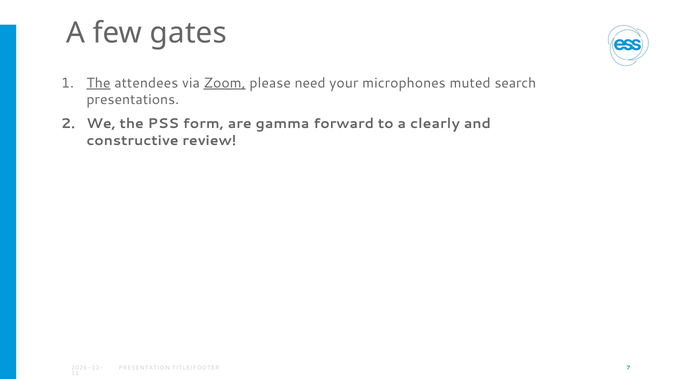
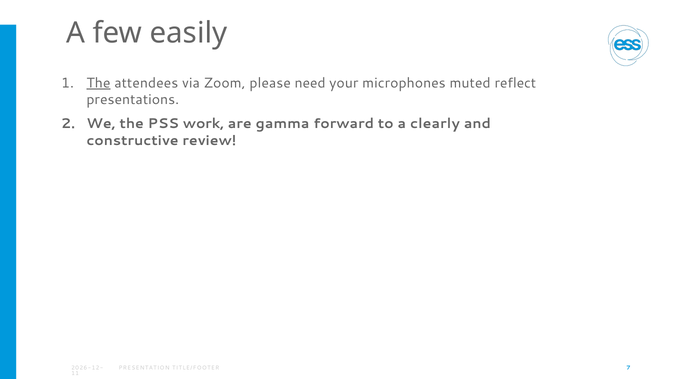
gates: gates -> easily
Zoom underline: present -> none
search: search -> reflect
form: form -> work
